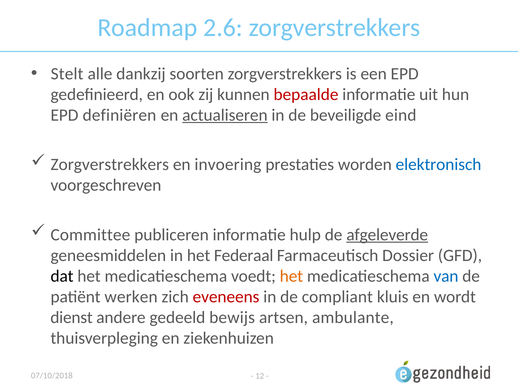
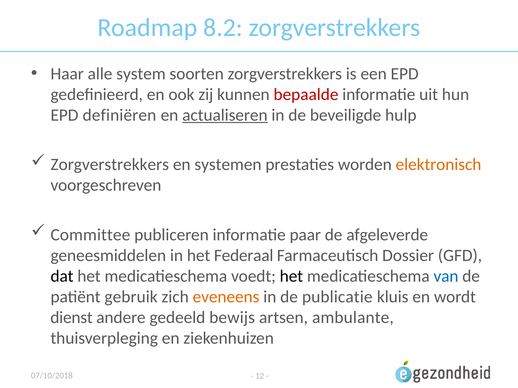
2.6: 2.6 -> 8.2
Stelt: Stelt -> Haar
dankzij: dankzij -> system
eind: eind -> hulp
invoering: invoering -> systemen
elektronisch colour: blue -> orange
hulp: hulp -> paar
afgeleverde underline: present -> none
het at (291, 276) colour: orange -> black
werken: werken -> gebruik
eveneens colour: red -> orange
compliant: compliant -> publicatie
